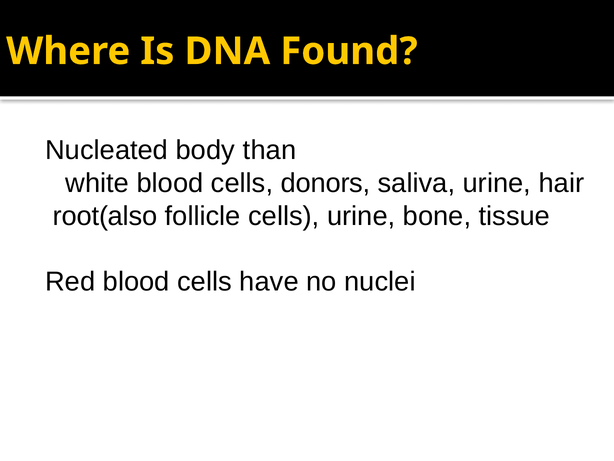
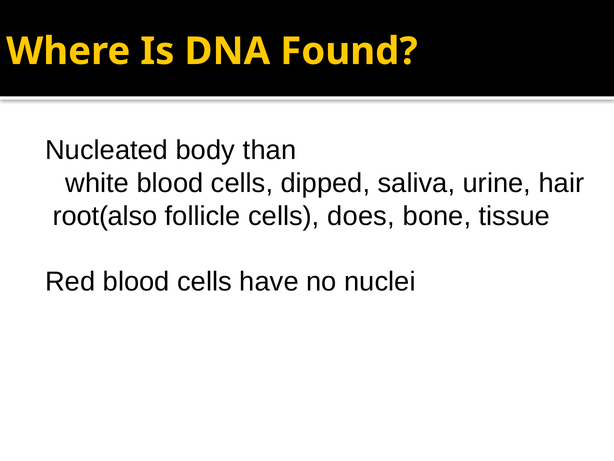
donors: donors -> dipped
cells urine: urine -> does
